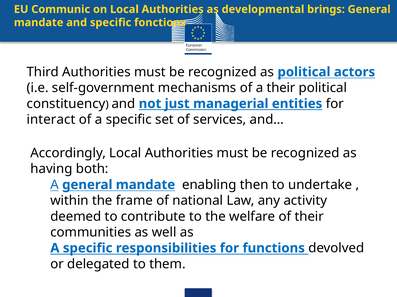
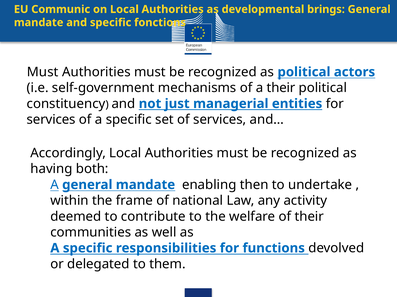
Third at (43, 72): Third -> Must
interact at (51, 120): interact -> services
